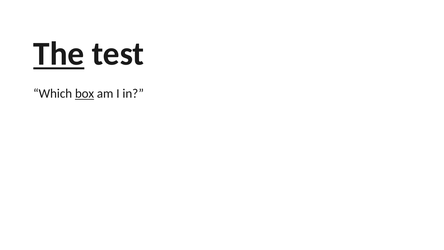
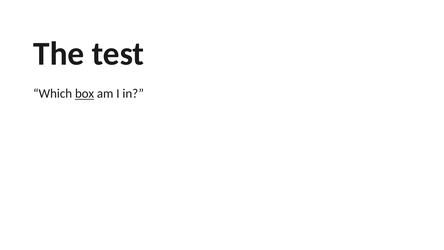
The underline: present -> none
